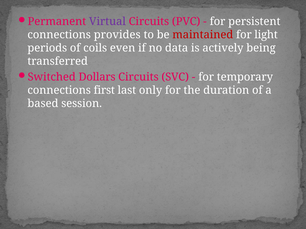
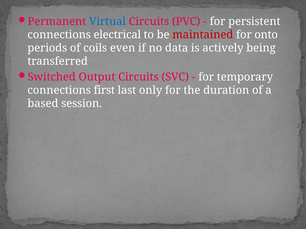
Virtual colour: purple -> blue
provides: provides -> electrical
light: light -> onto
Dollars: Dollars -> Output
